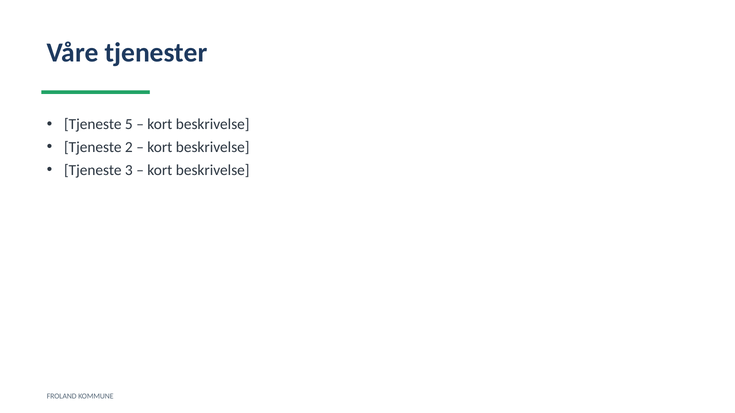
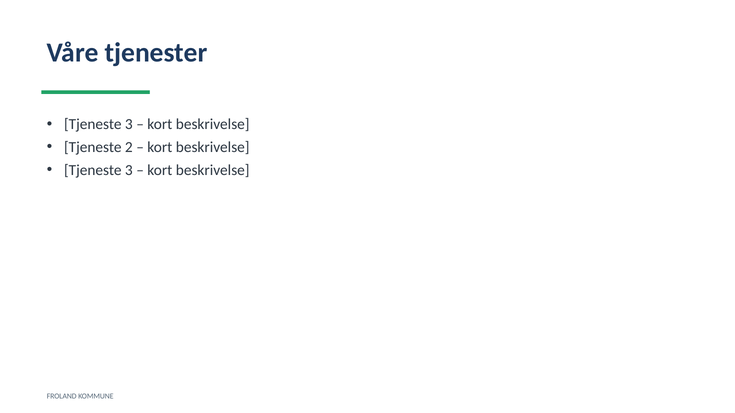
5 at (129, 124): 5 -> 3
